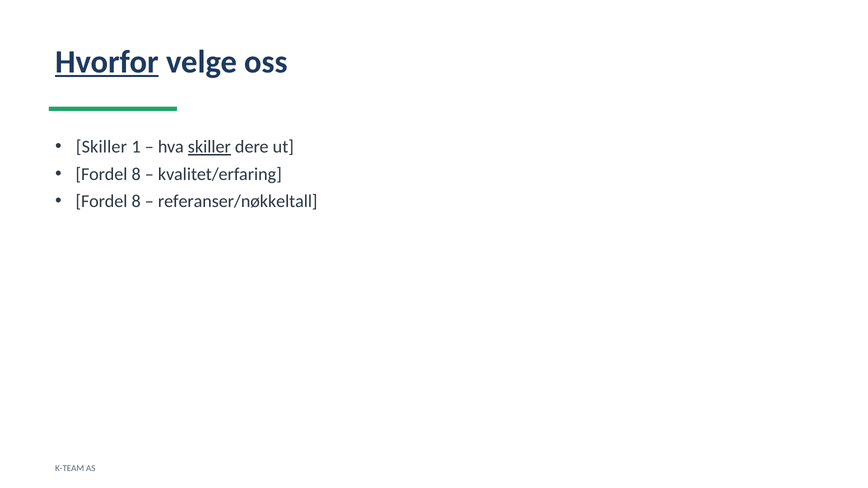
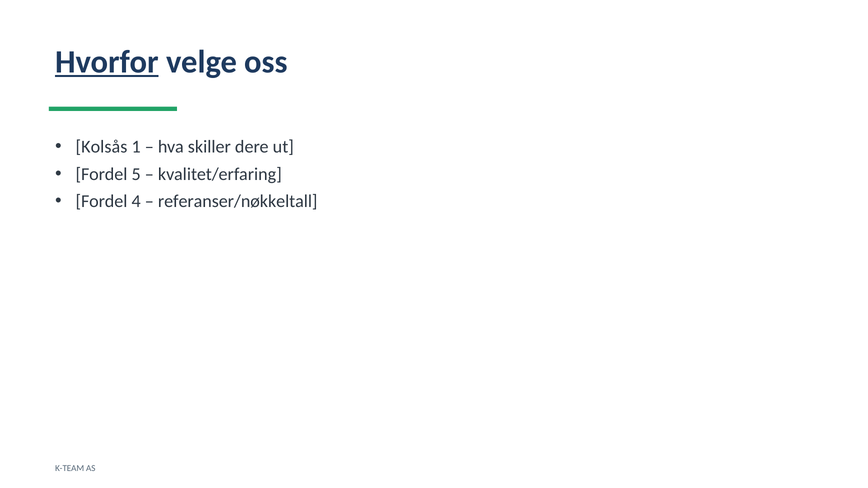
Skiller at (101, 147): Skiller -> Kolsås
skiller at (209, 147) underline: present -> none
8 at (136, 174): 8 -> 5
8 at (136, 201): 8 -> 4
